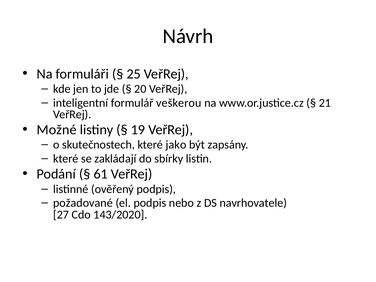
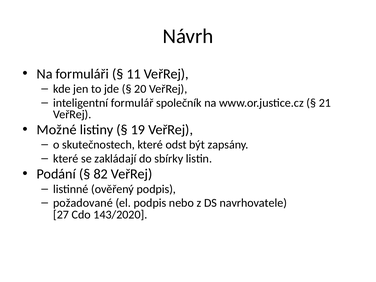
25: 25 -> 11
veškerou: veškerou -> společník
jako: jako -> odst
61: 61 -> 82
